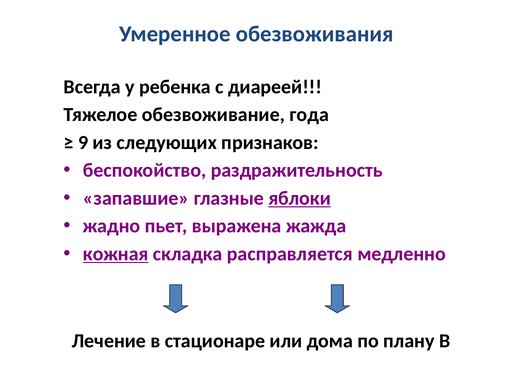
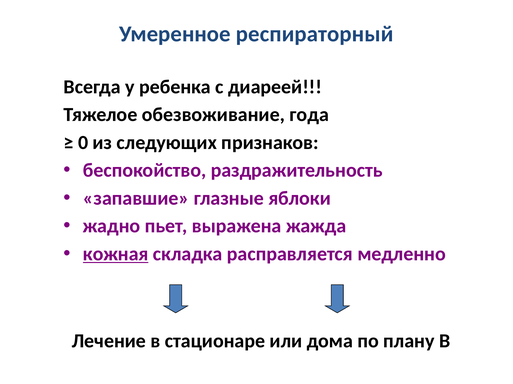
обезвоживания: обезвоживания -> респираторный
9: 9 -> 0
яблоки underline: present -> none
